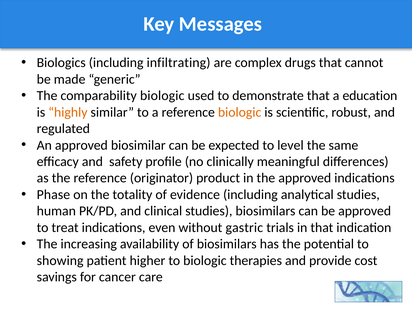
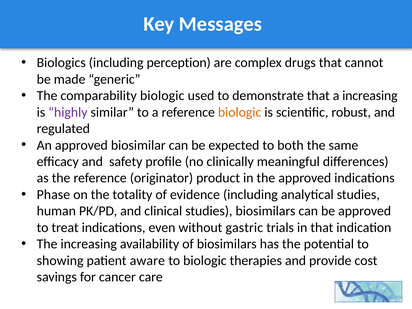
infiltrating: infiltrating -> perception
a education: education -> increasing
highly colour: orange -> purple
level: level -> both
higher: higher -> aware
